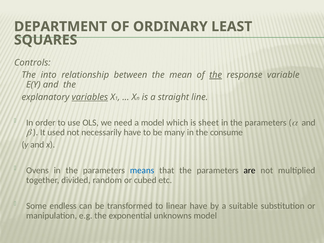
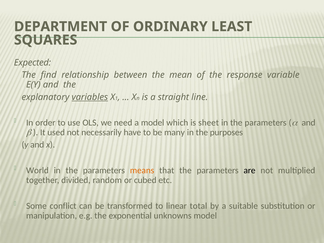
Controls: Controls -> Expected
into: into -> find
the at (216, 75) underline: present -> none
consume: consume -> purposes
Ovens: Ovens -> World
means colour: blue -> orange
endless: endless -> conflict
linear have: have -> total
